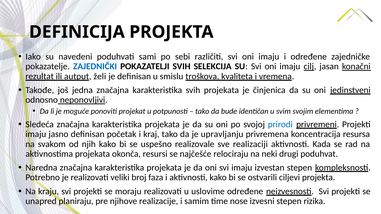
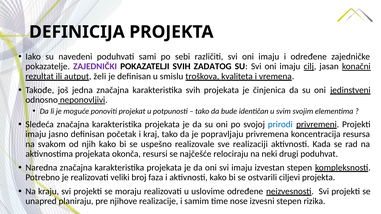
ZAJEDNIČKI colour: blue -> purple
SELEKCIJA: SELEKCIJA -> ZADATOG
upravljanju: upravljanju -> popravljaju
